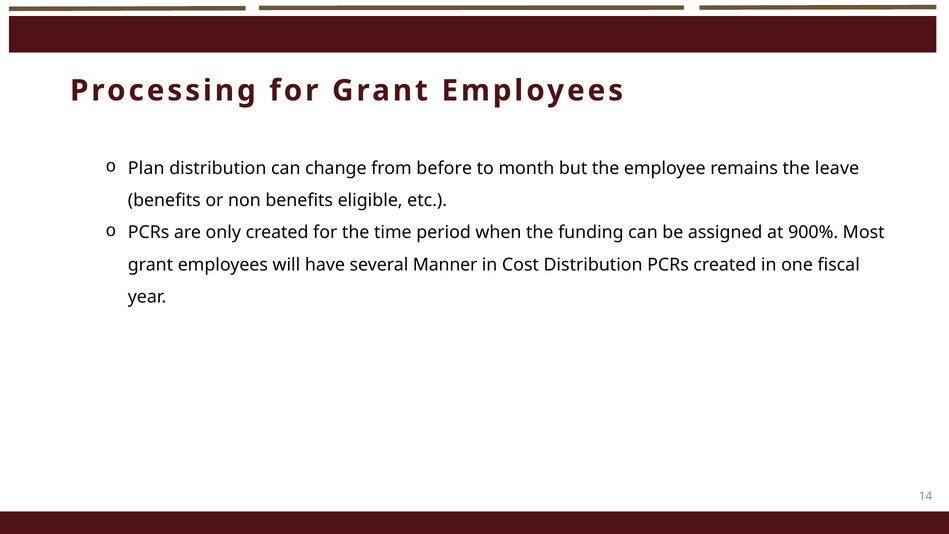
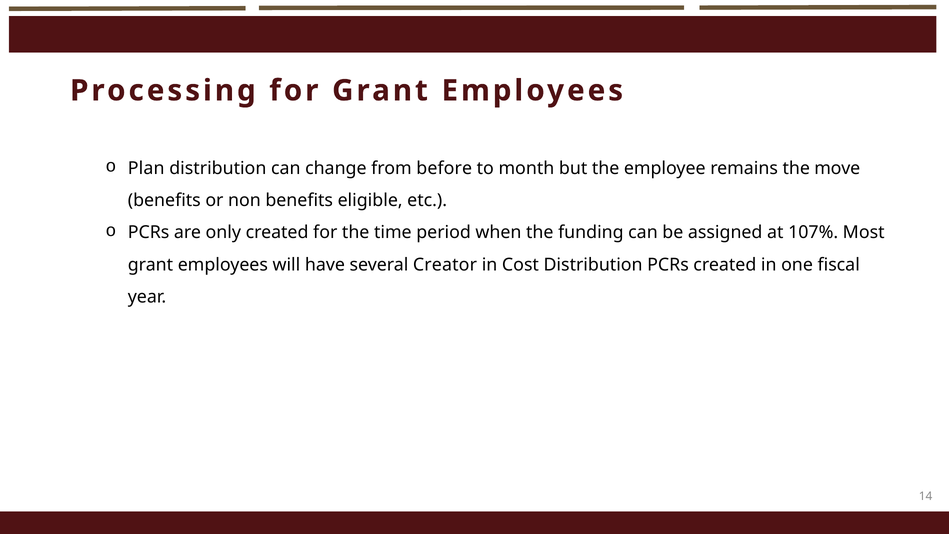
leave: leave -> move
900%: 900% -> 107%
Manner: Manner -> Creator
